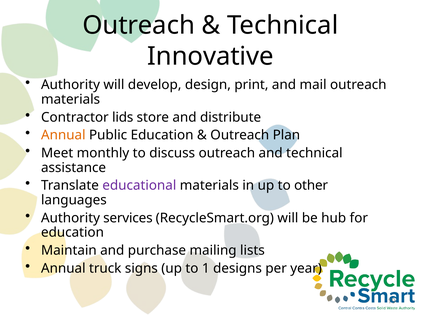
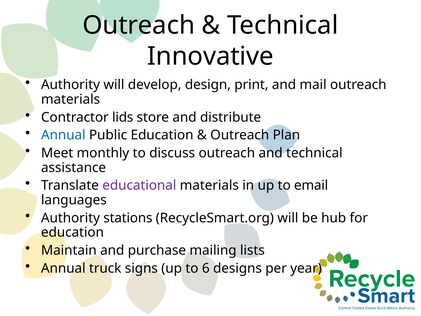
Annual at (63, 135) colour: orange -> blue
other: other -> email
services: services -> stations
1: 1 -> 6
